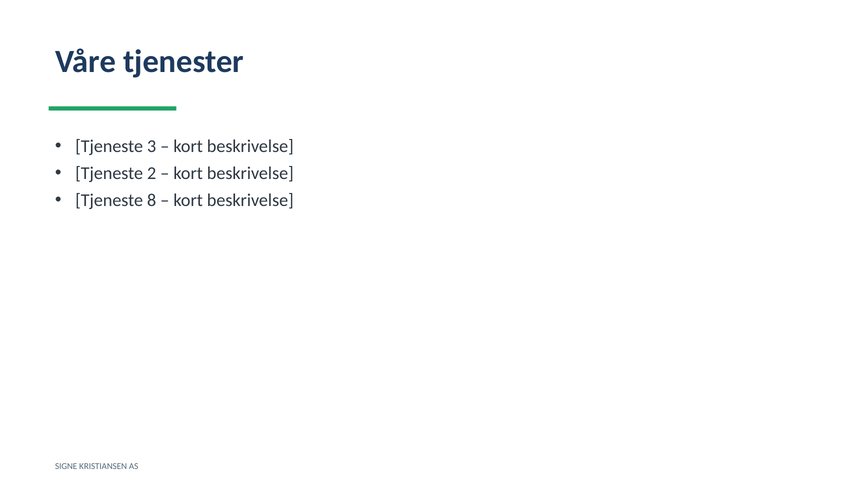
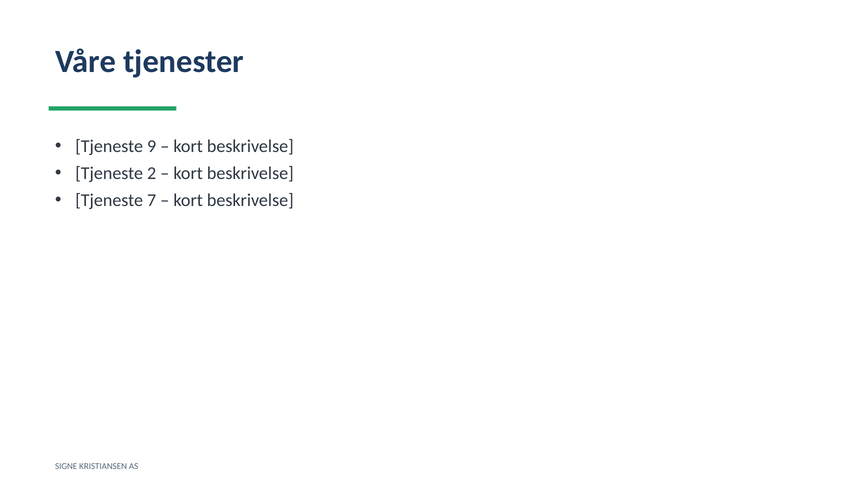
3: 3 -> 9
8: 8 -> 7
